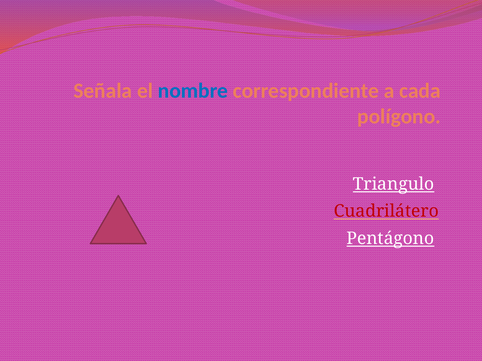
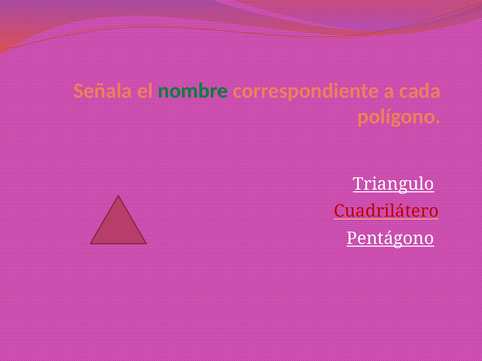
nombre colour: blue -> green
